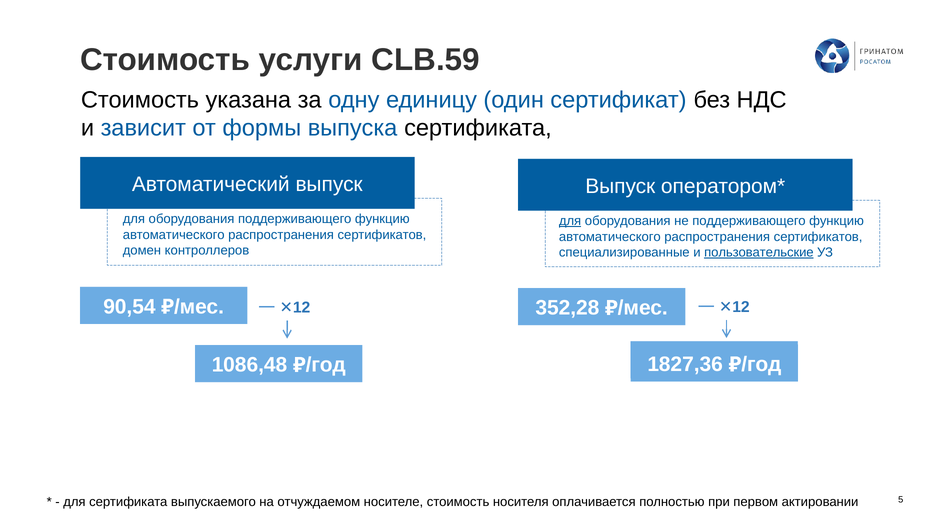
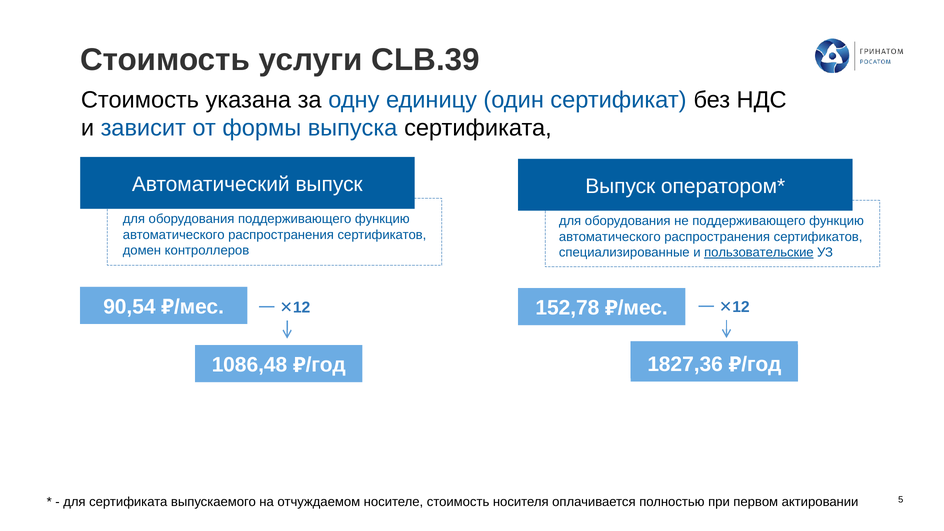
CLB.59: CLB.59 -> CLB.39
для at (570, 221) underline: present -> none
352,28: 352,28 -> 152,78
